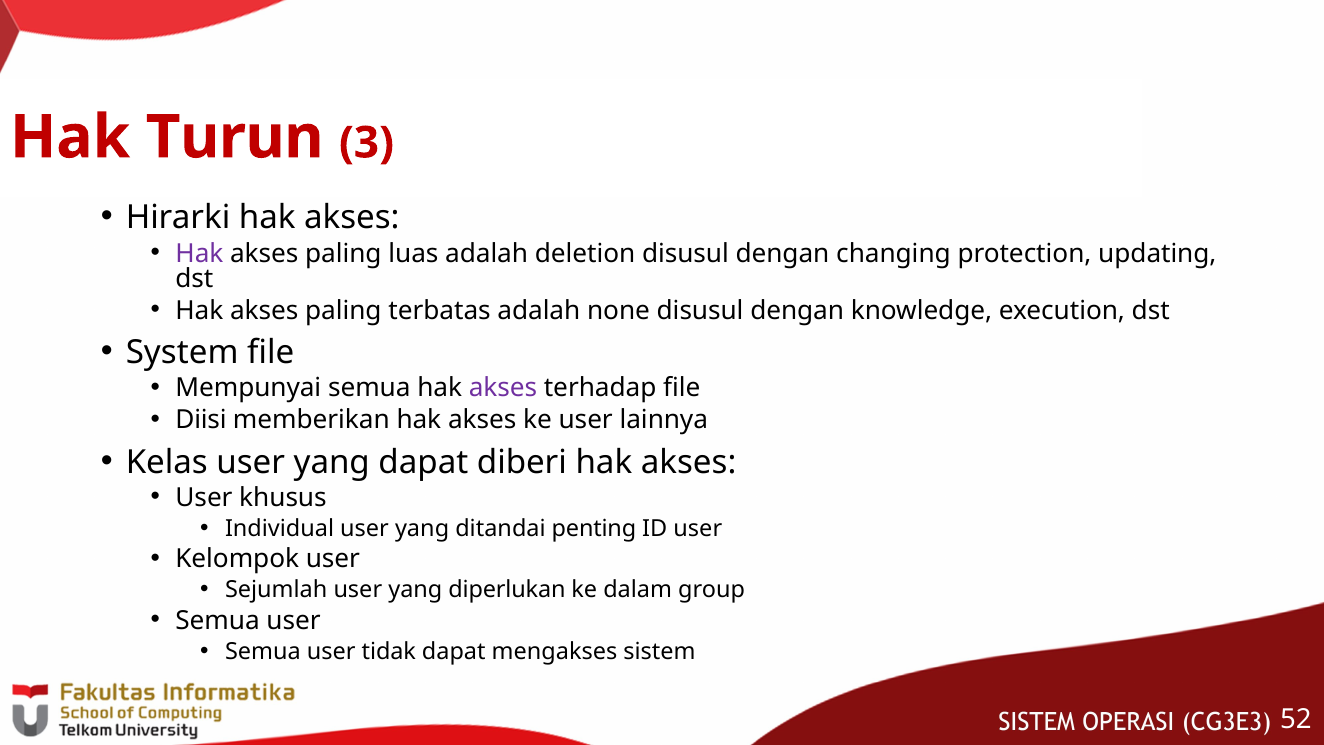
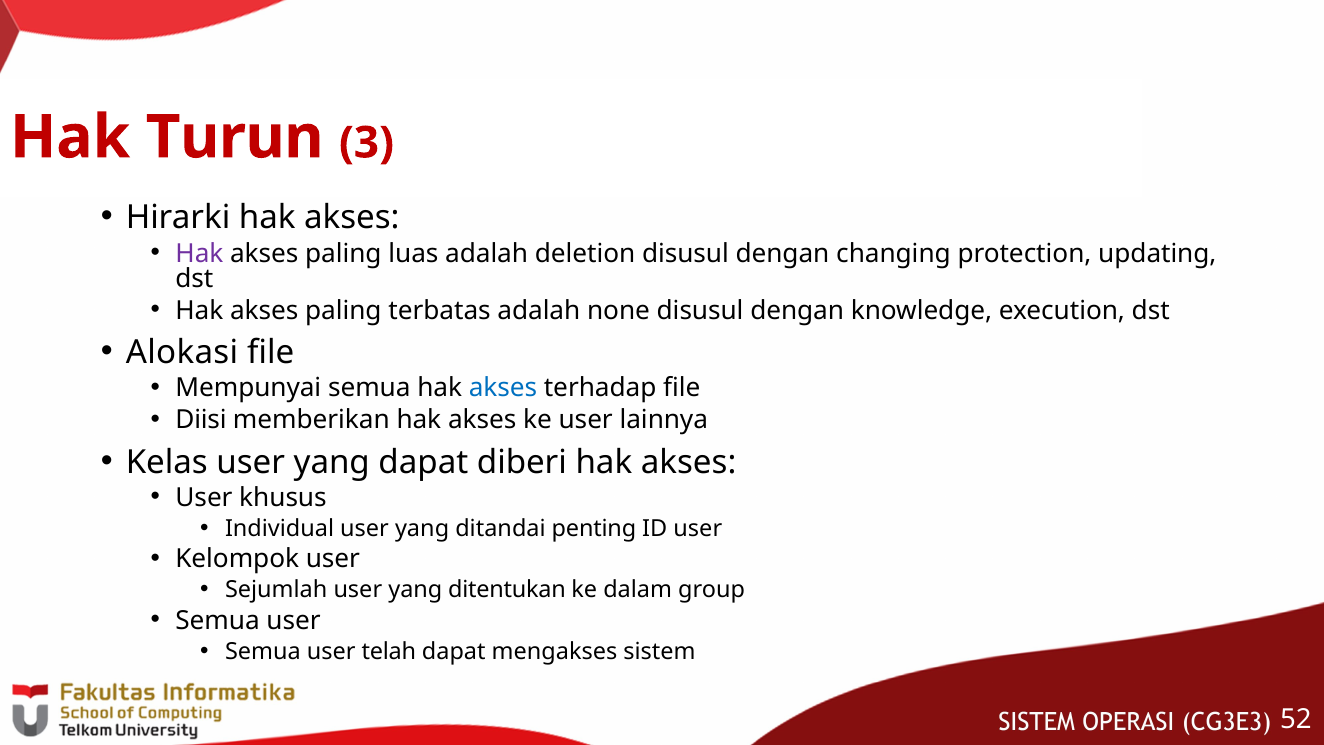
System: System -> Alokasi
akses at (503, 388) colour: purple -> blue
diperlukan: diperlukan -> ditentukan
tidak: tidak -> telah
